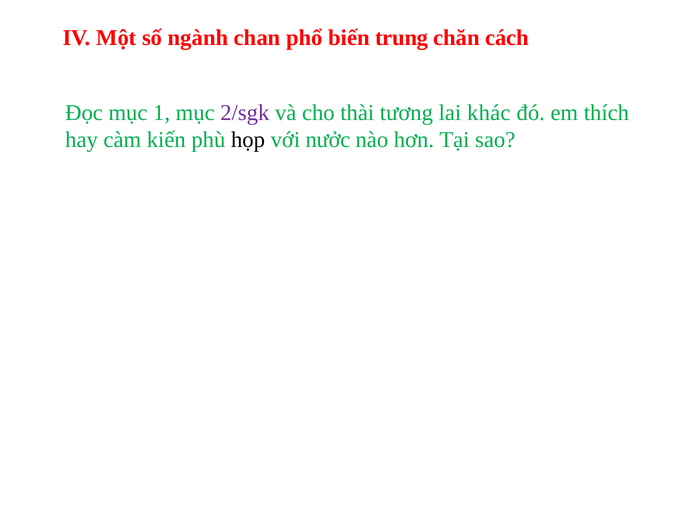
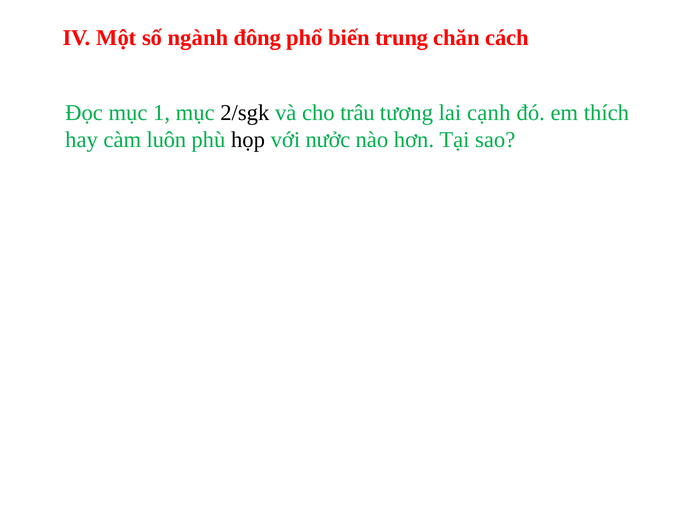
chan: chan -> đông
2/sgk colour: purple -> black
thài: thài -> trâu
khác: khác -> cạnh
kiến: kiến -> luôn
